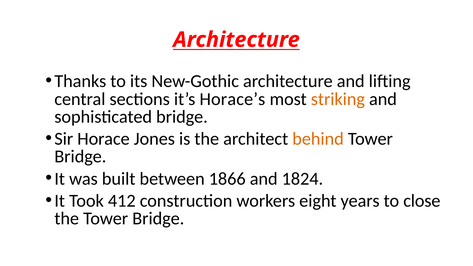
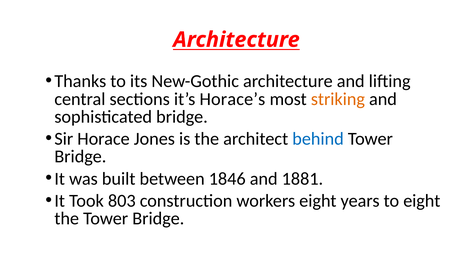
behind colour: orange -> blue
1866: 1866 -> 1846
1824: 1824 -> 1881
412: 412 -> 803
to close: close -> eight
